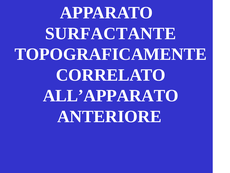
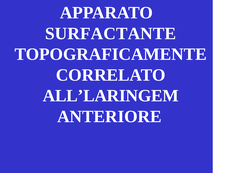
ALL’APPARATO: ALL’APPARATO -> ALL’LARINGEM
